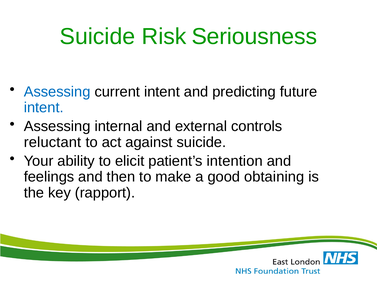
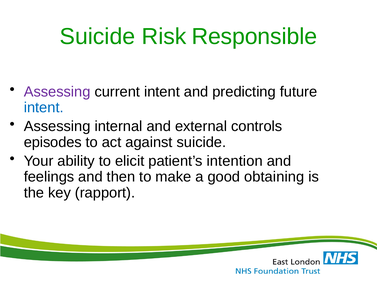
Seriousness: Seriousness -> Responsible
Assessing at (57, 92) colour: blue -> purple
reluctant: reluctant -> episodes
